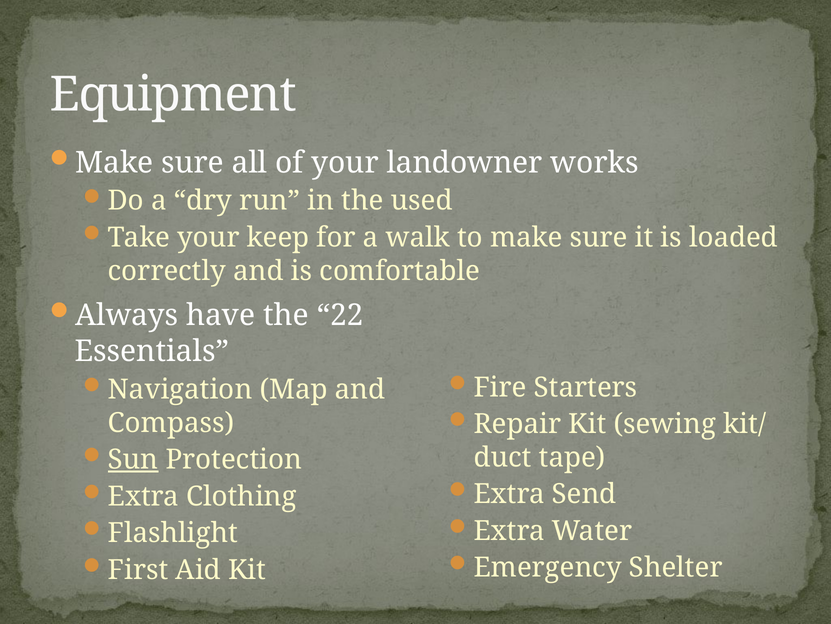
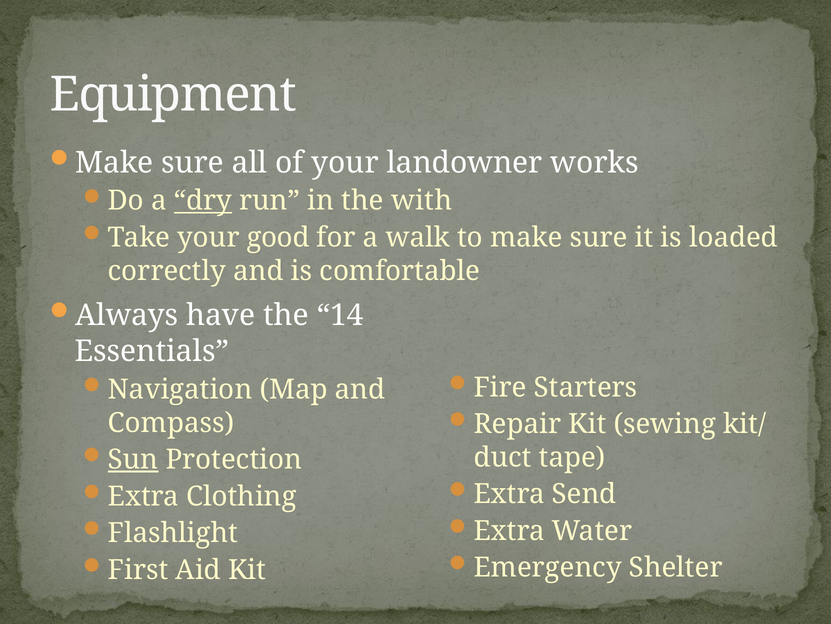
dry underline: none -> present
used: used -> with
keep: keep -> good
22: 22 -> 14
